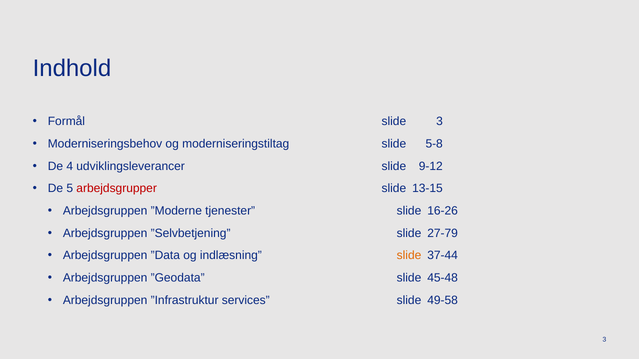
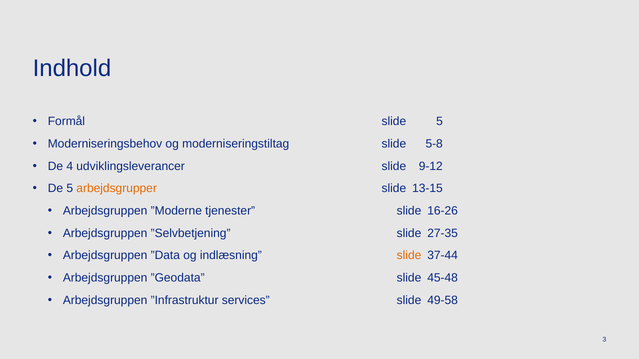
slide 3: 3 -> 5
arbejdsgrupper colour: red -> orange
27-79: 27-79 -> 27-35
